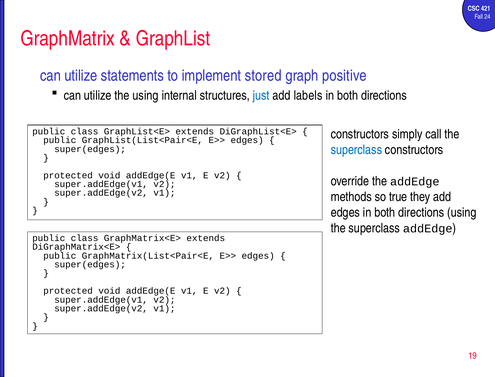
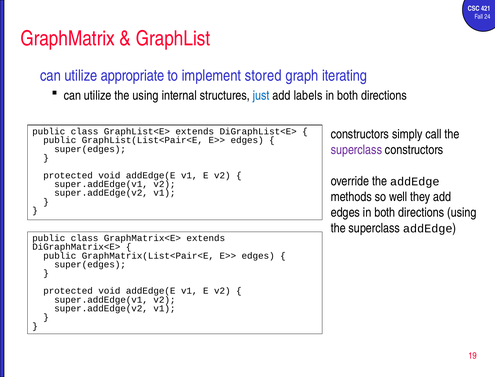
statements: statements -> appropriate
positive: positive -> iterating
superclass at (356, 150) colour: blue -> purple
true: true -> well
